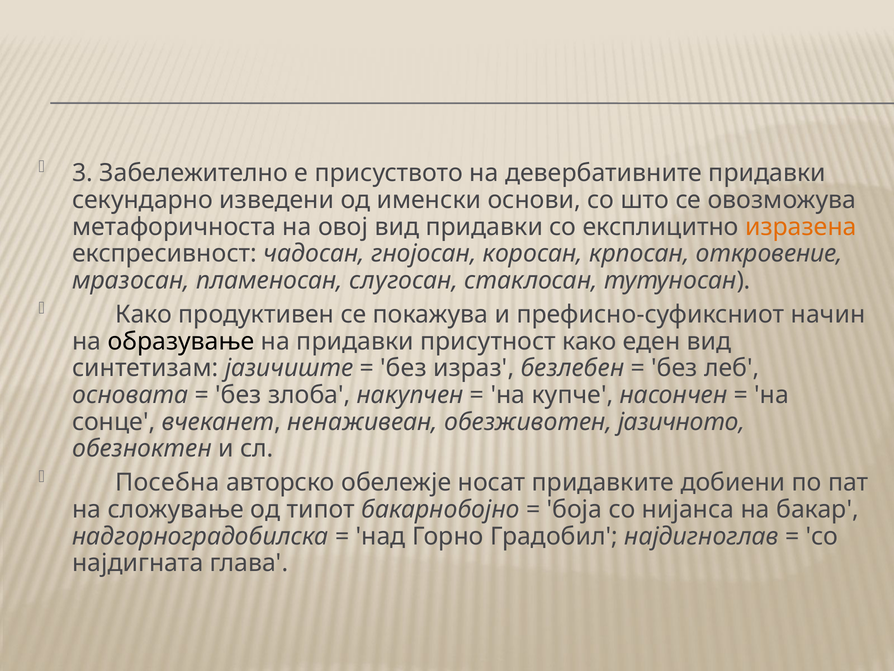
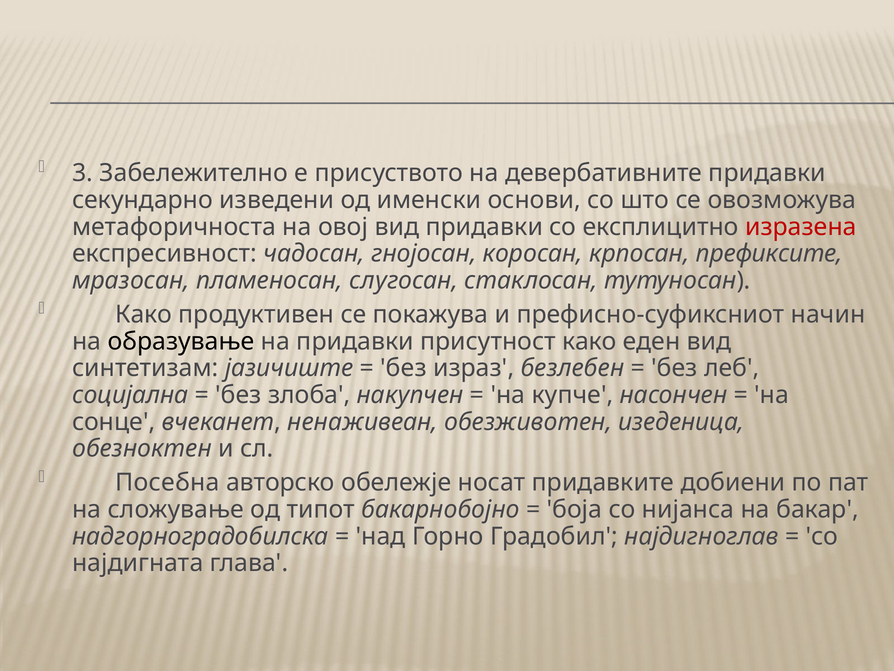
изразена colour: orange -> red
откровение: откровение -> префиксите
основата: основата -> социјална
јазичното: јазичното -> изеденица
